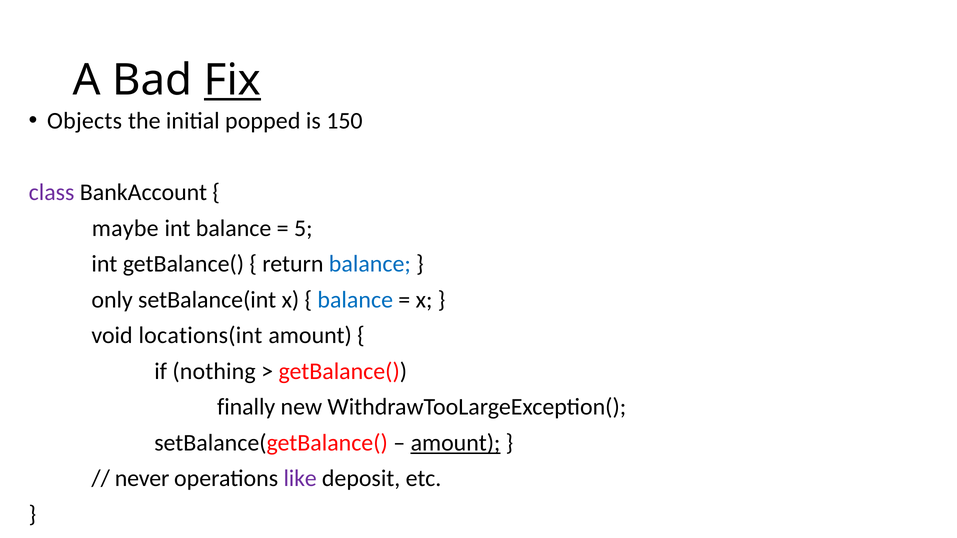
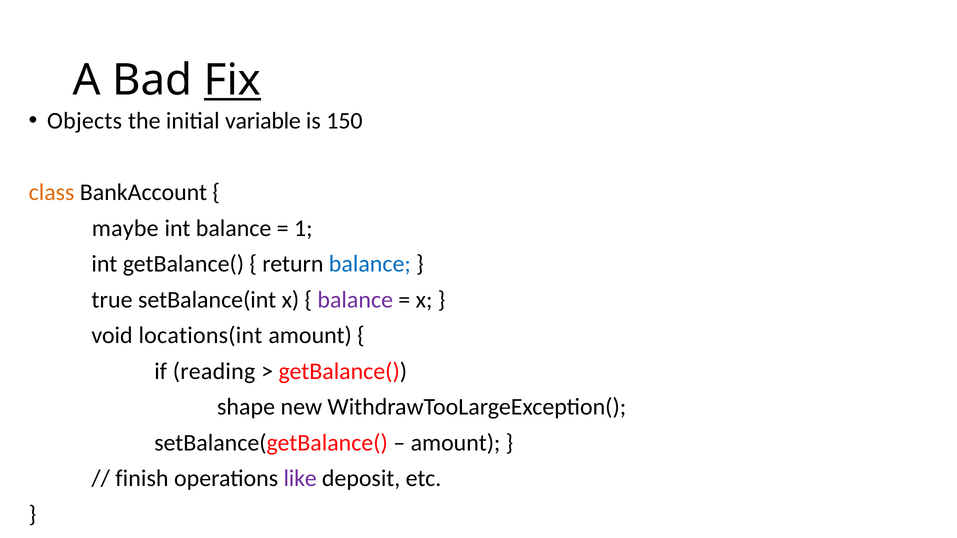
popped: popped -> variable
class colour: purple -> orange
5: 5 -> 1
only: only -> true
balance at (355, 300) colour: blue -> purple
nothing: nothing -> reading
finally: finally -> shape
amount at (456, 443) underline: present -> none
never: never -> finish
